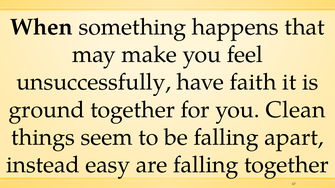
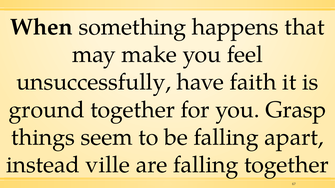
Clean: Clean -> Grasp
easy: easy -> ville
